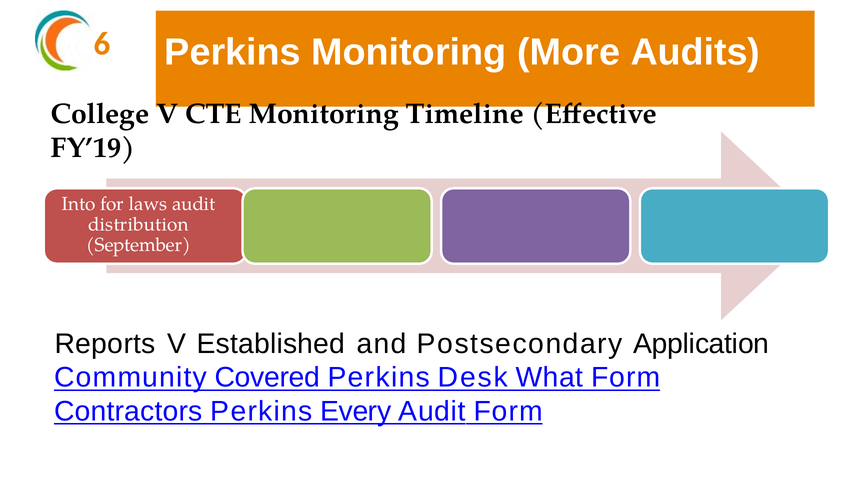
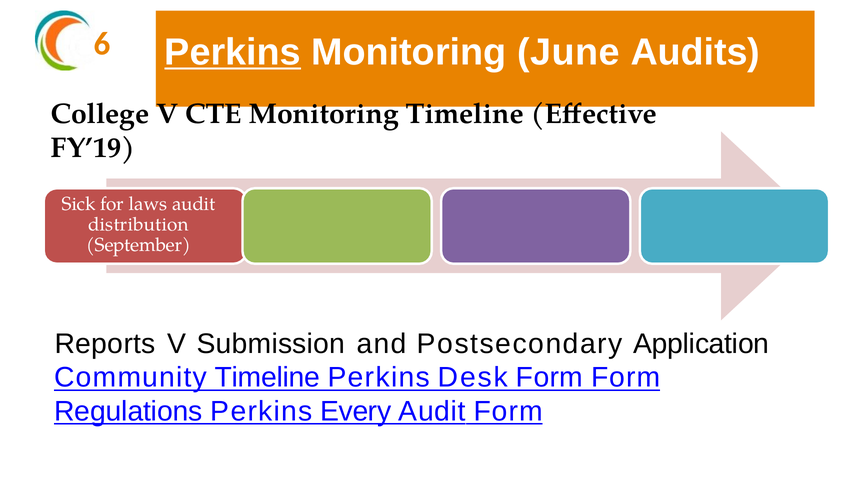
Perkins at (233, 52) underline: none -> present
More: More -> June
Into: Into -> Sick
V Established: Established -> Submission
Community Covered: Covered -> Timeline
Desk What: What -> Form
Contractors: Contractors -> Regulations
